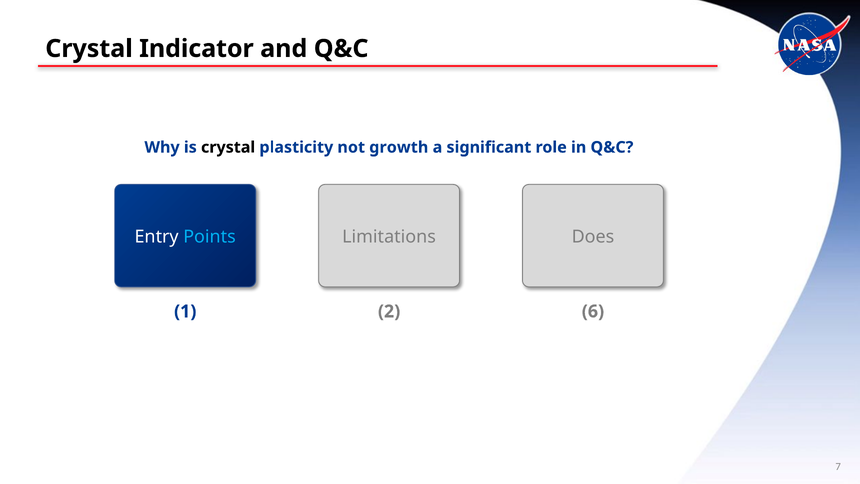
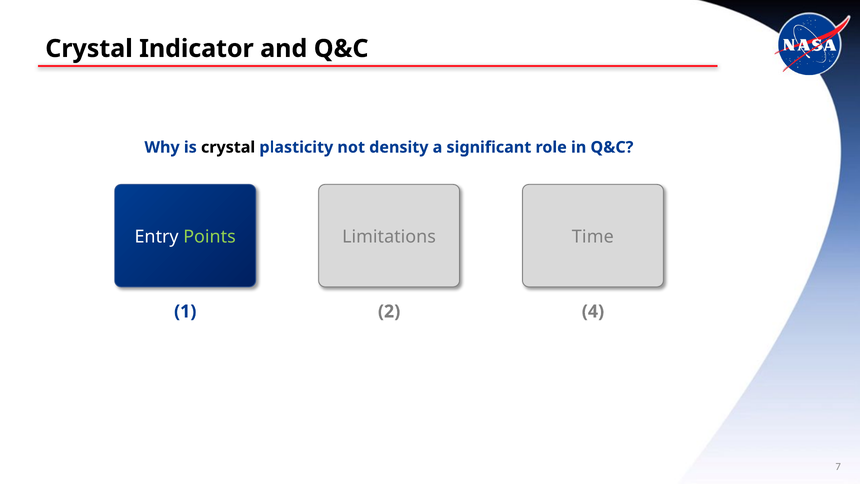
growth: growth -> density
Points colour: light blue -> light green
Does: Does -> Time
6: 6 -> 4
